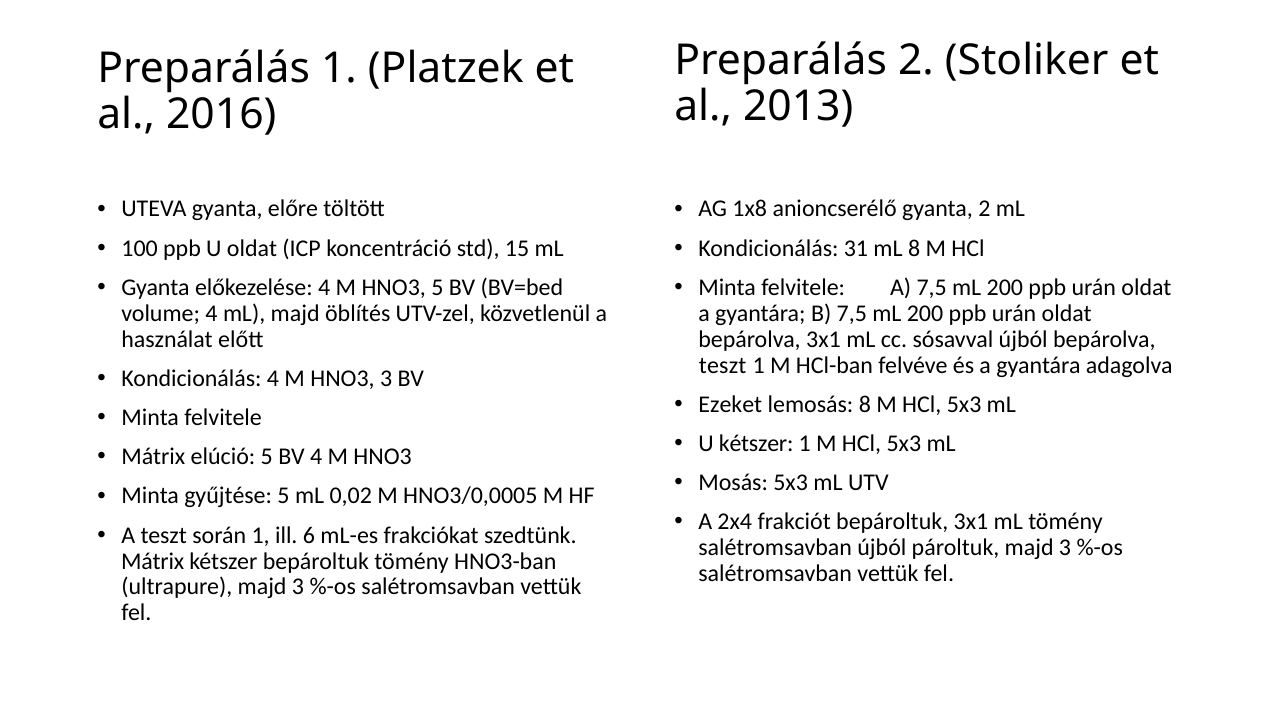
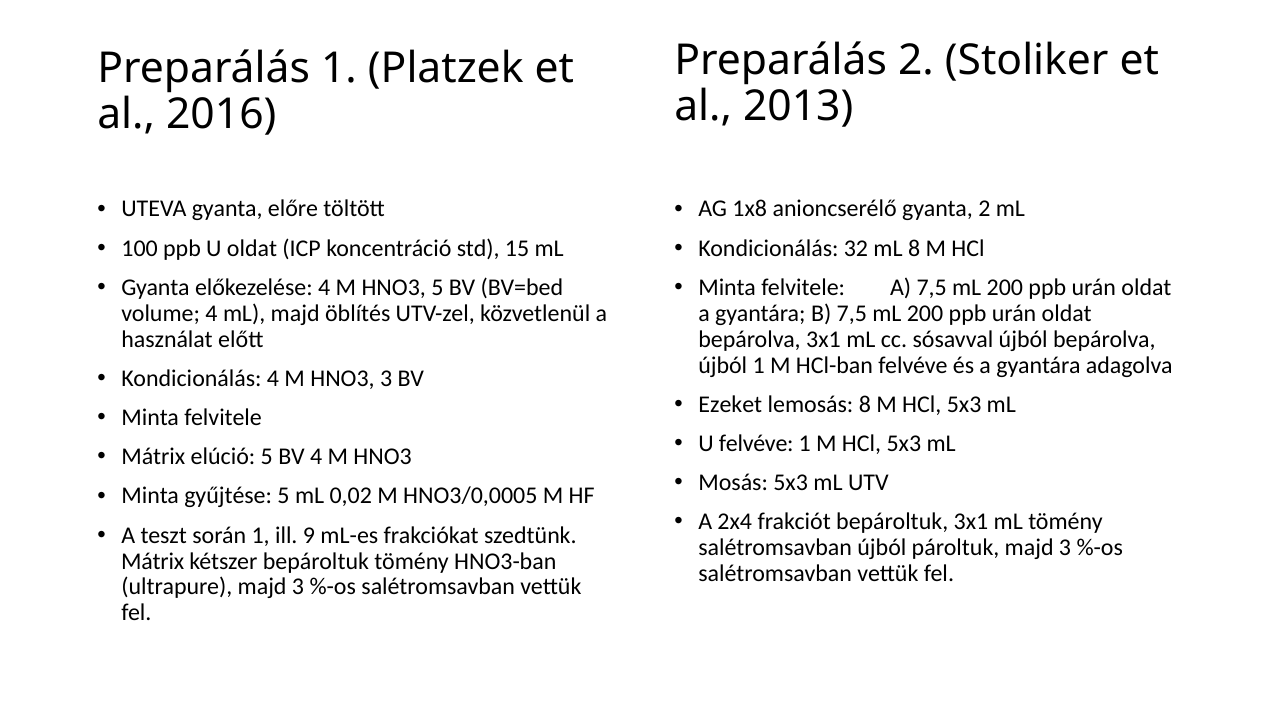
31: 31 -> 32
teszt at (723, 365): teszt -> újból
U kétszer: kétszer -> felvéve
6: 6 -> 9
